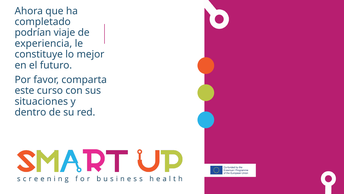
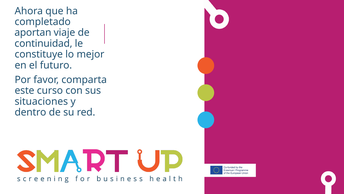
podrían: podrían -> aportan
experiencia: experiencia -> continuidad
